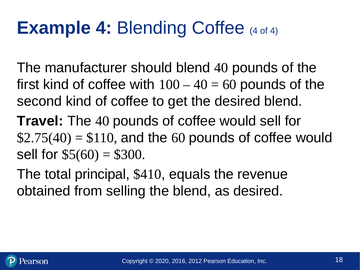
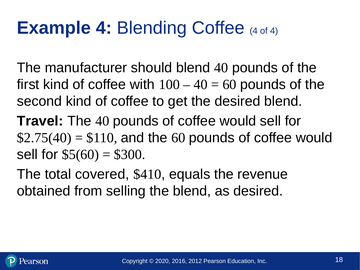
principal: principal -> covered
